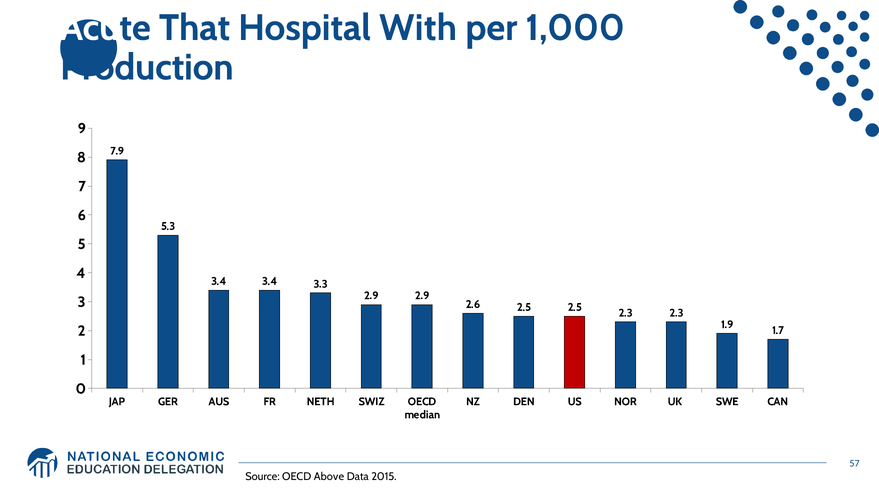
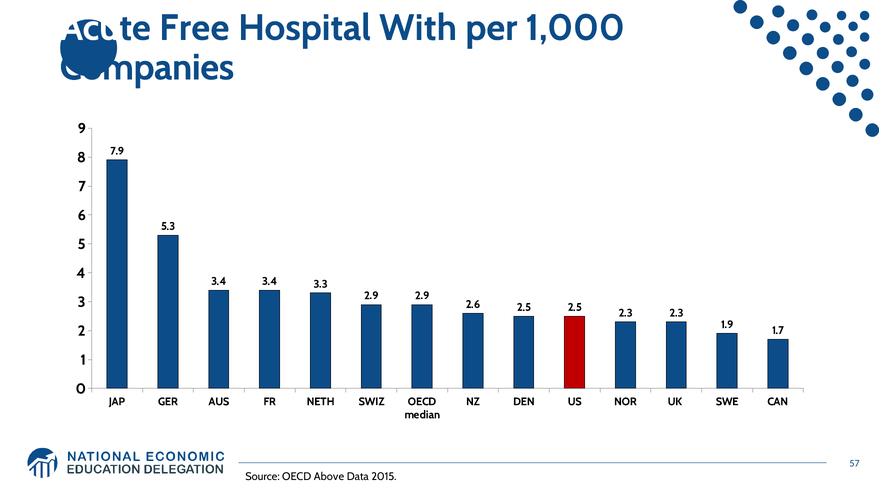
That: That -> Free
Production: Production -> Companies
